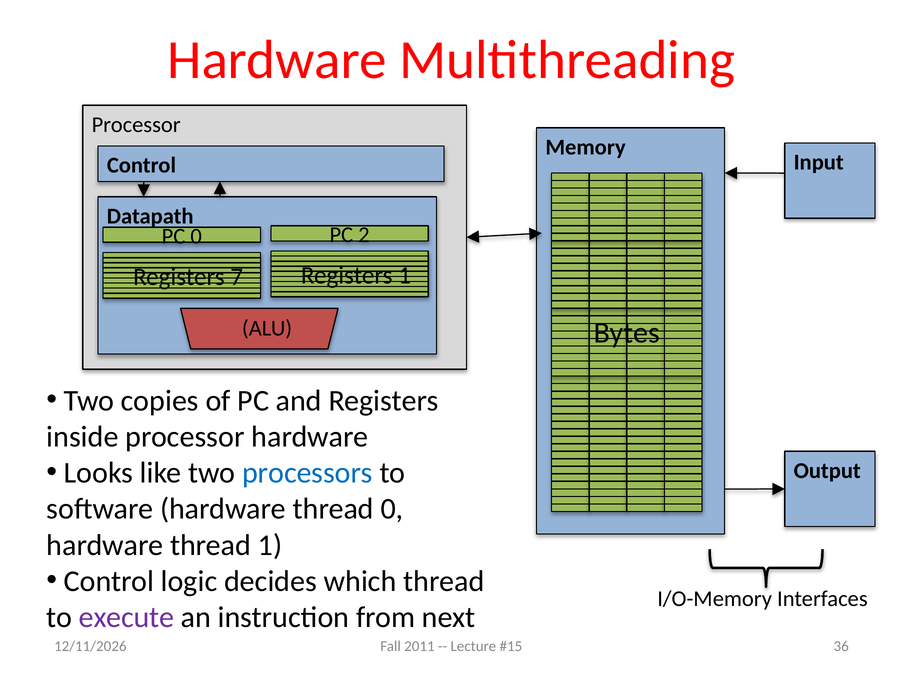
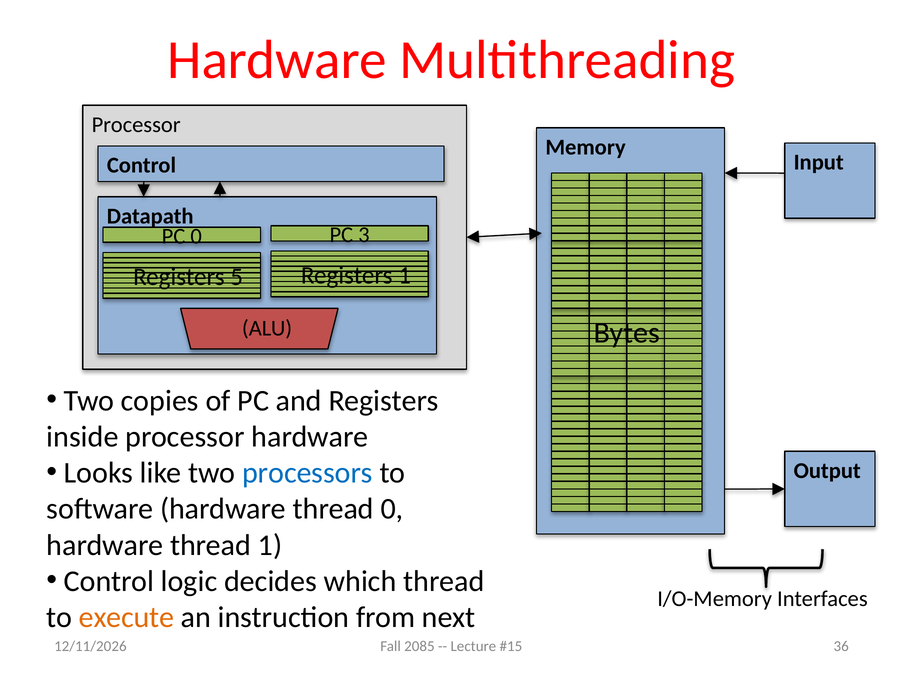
2: 2 -> 3
7: 7 -> 5
execute colour: purple -> orange
2011: 2011 -> 2085
